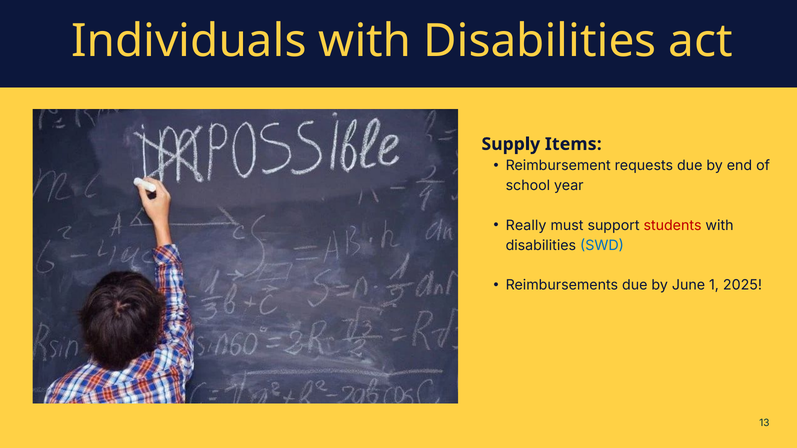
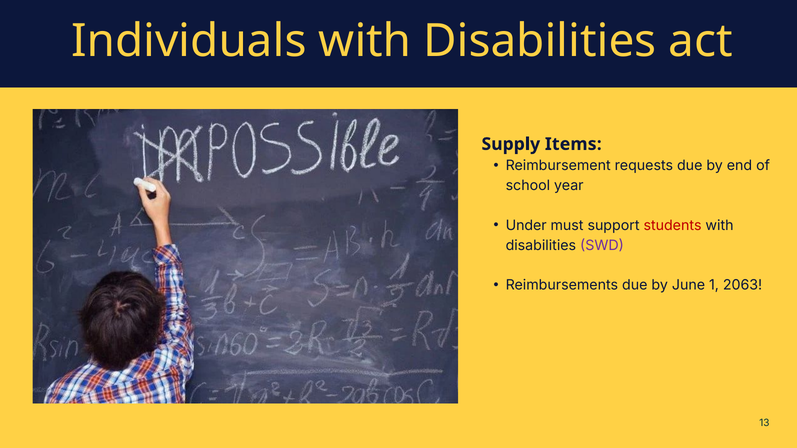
Really: Really -> Under
SWD colour: blue -> purple
2025: 2025 -> 2063
